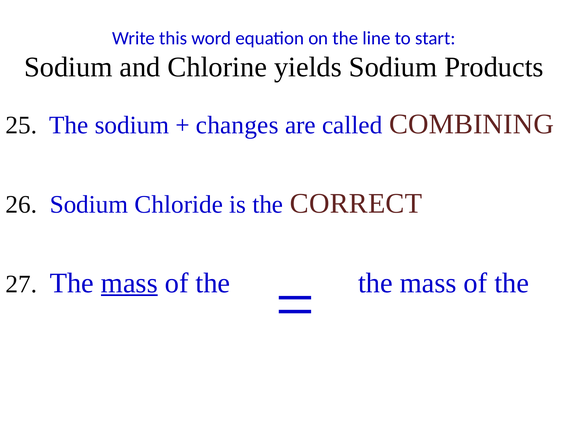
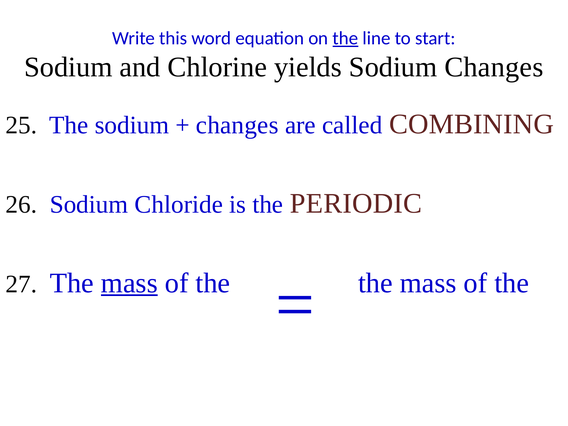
the at (345, 38) underline: none -> present
Sodium Products: Products -> Changes
CORRECT: CORRECT -> PERIODIC
